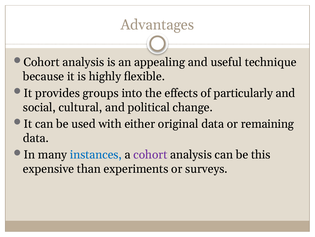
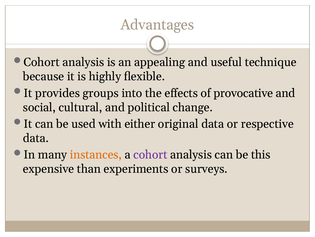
particularly: particularly -> provocative
remaining: remaining -> respective
instances colour: blue -> orange
